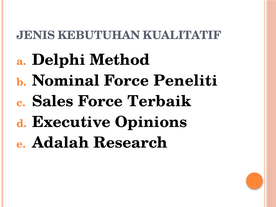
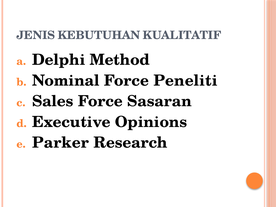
Terbaik: Terbaik -> Sasaran
Adalah: Adalah -> Parker
